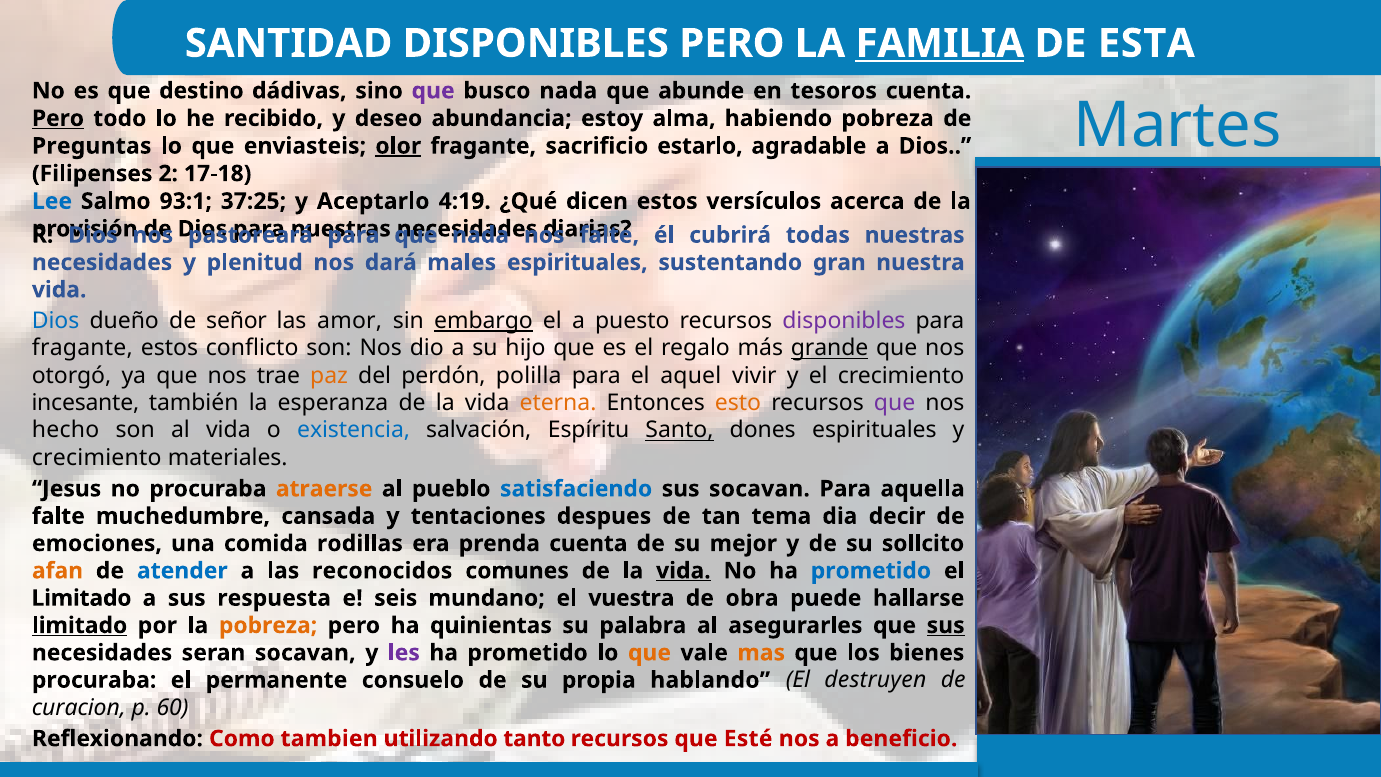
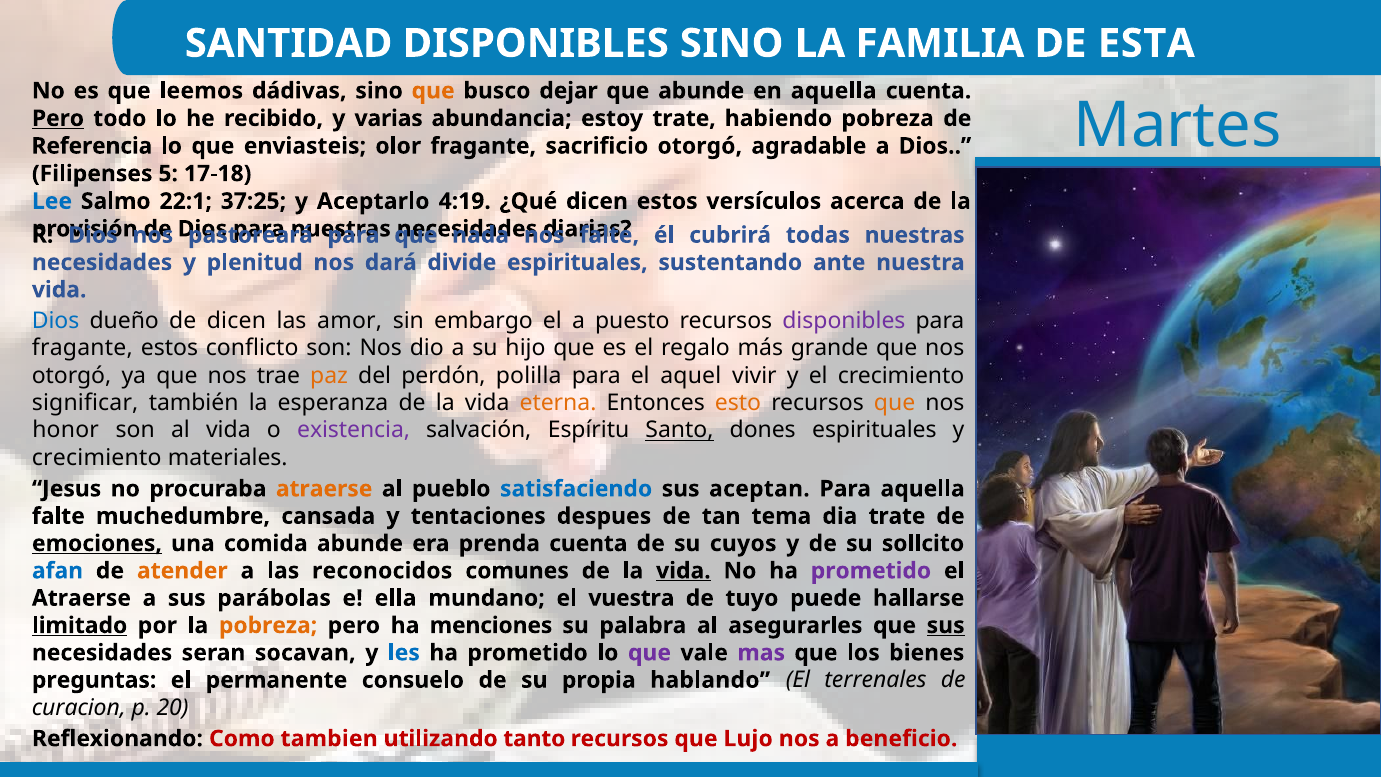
DISPONIBLES PERO: PERO -> SINO
FAMILIA underline: present -> none
destino: destino -> leemos
que at (433, 91) colour: purple -> orange
busco nada: nada -> dejar
en tesoros: tesoros -> aquella
deseo: deseo -> varias
estoy alma: alma -> trate
Preguntas: Preguntas -> Referencia
olor underline: present -> none
sacrificio estarlo: estarlo -> otorgó
2: 2 -> 5
93:1: 93:1 -> 22:1
males: males -> divide
gran: gran -> ante
de señor: señor -> dicen
embargo underline: present -> none
grande underline: present -> none
incesante: incesante -> significar
que at (895, 403) colour: purple -> orange
hecho: hecho -> honor
existencia colour: blue -> purple
sus socavan: socavan -> aceptan
dia decir: decir -> trate
emociones underline: none -> present
comida rodillas: rodillas -> abunde
mejor: mejor -> cuyos
afan colour: orange -> blue
atender colour: blue -> orange
prometido at (871, 571) colour: blue -> purple
Limitado at (82, 598): Limitado -> Atraerse
respuesta: respuesta -> parábolas
seis: seis -> ella
obra: obra -> tuyo
quinientas: quinientas -> menciones
les colour: purple -> blue
que at (649, 653) colour: orange -> purple
mas colour: orange -> purple
procuraba at (94, 680): procuraba -> preguntas
destruyen: destruyen -> terrenales
60: 60 -> 20
Esté: Esté -> Lujo
